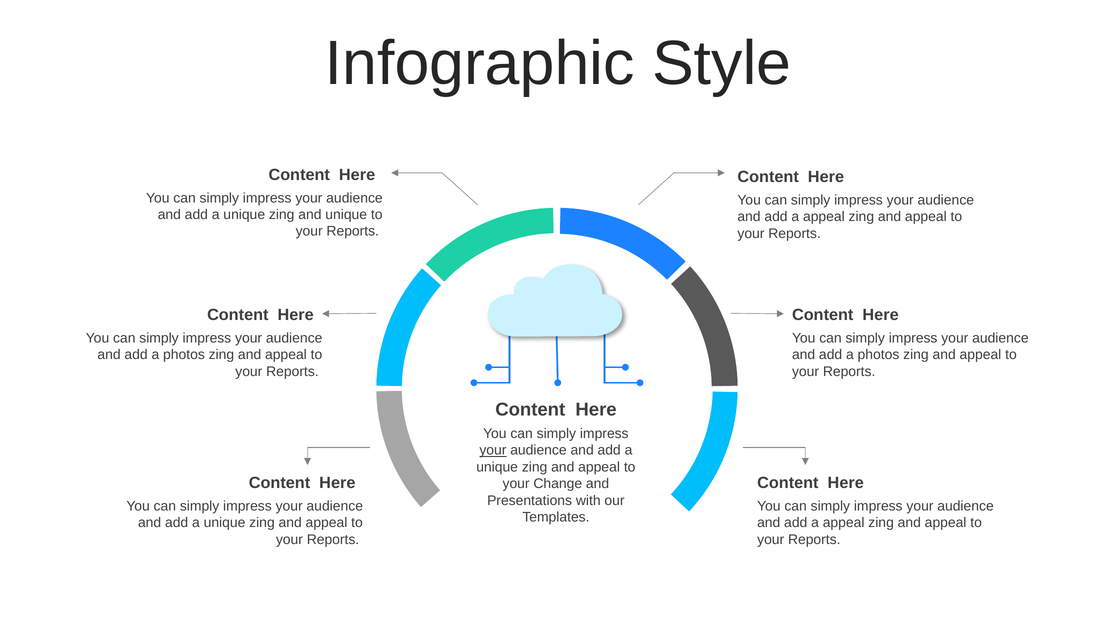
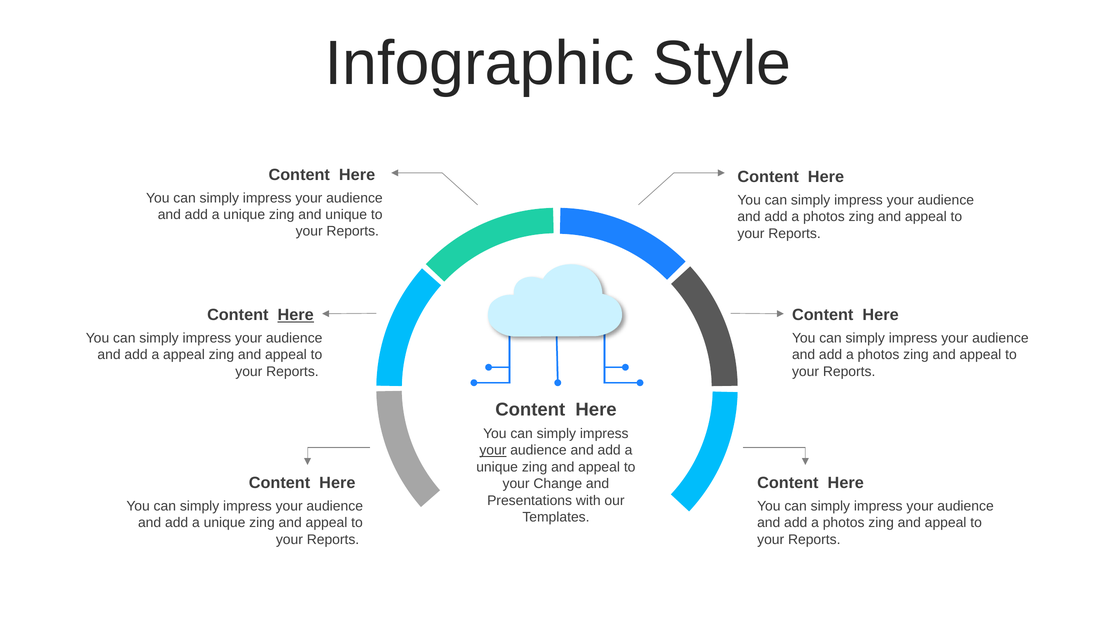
appeal at (824, 217): appeal -> photos
Here at (296, 315) underline: none -> present
photos at (184, 355): photos -> appeal
appeal at (844, 523): appeal -> photos
